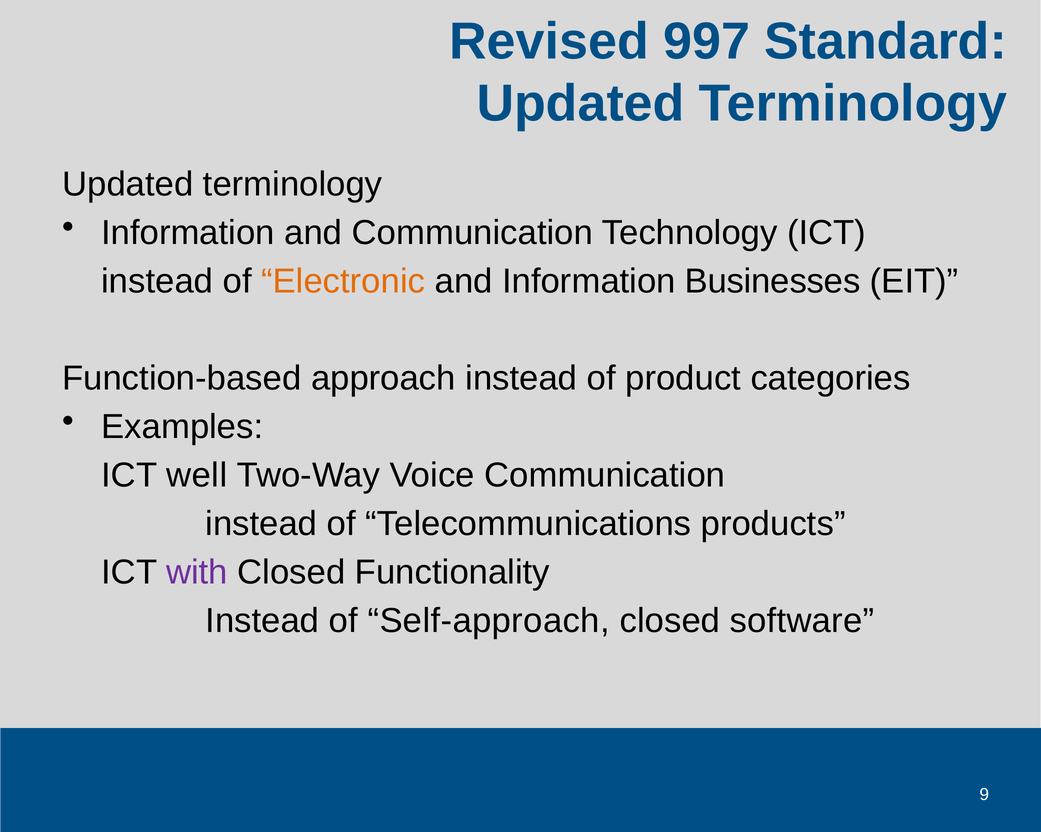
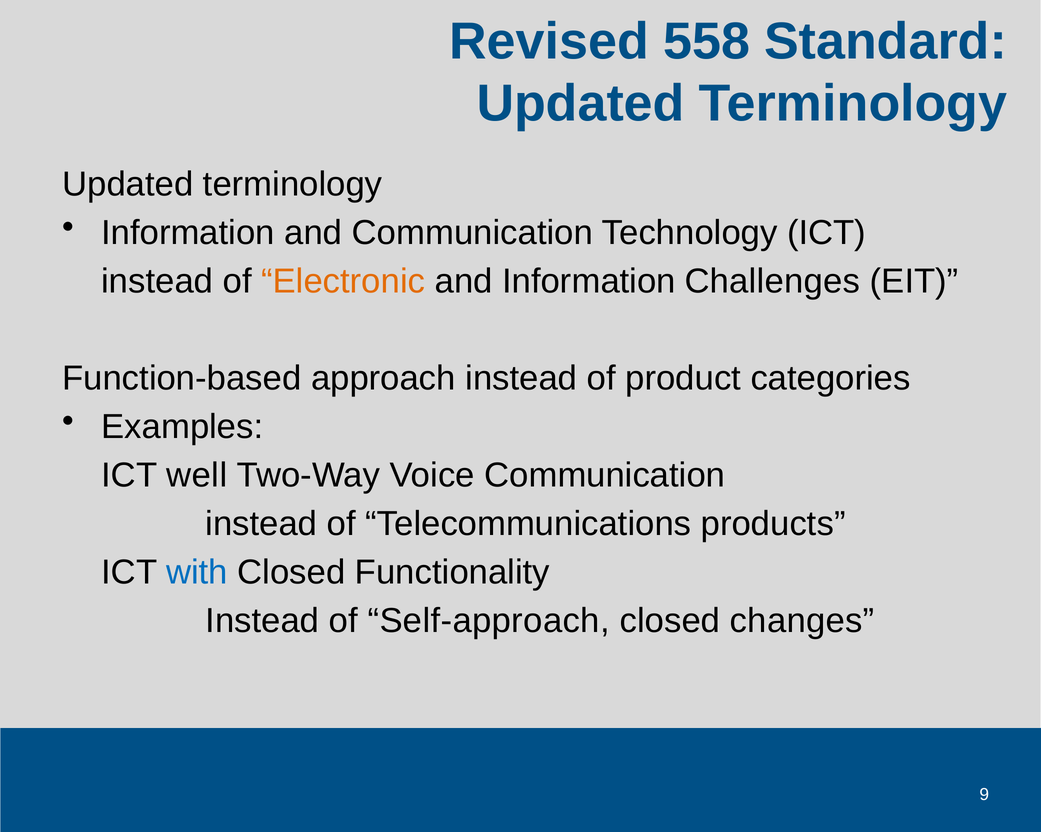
997: 997 -> 558
Businesses: Businesses -> Challenges
with colour: purple -> blue
software: software -> changes
